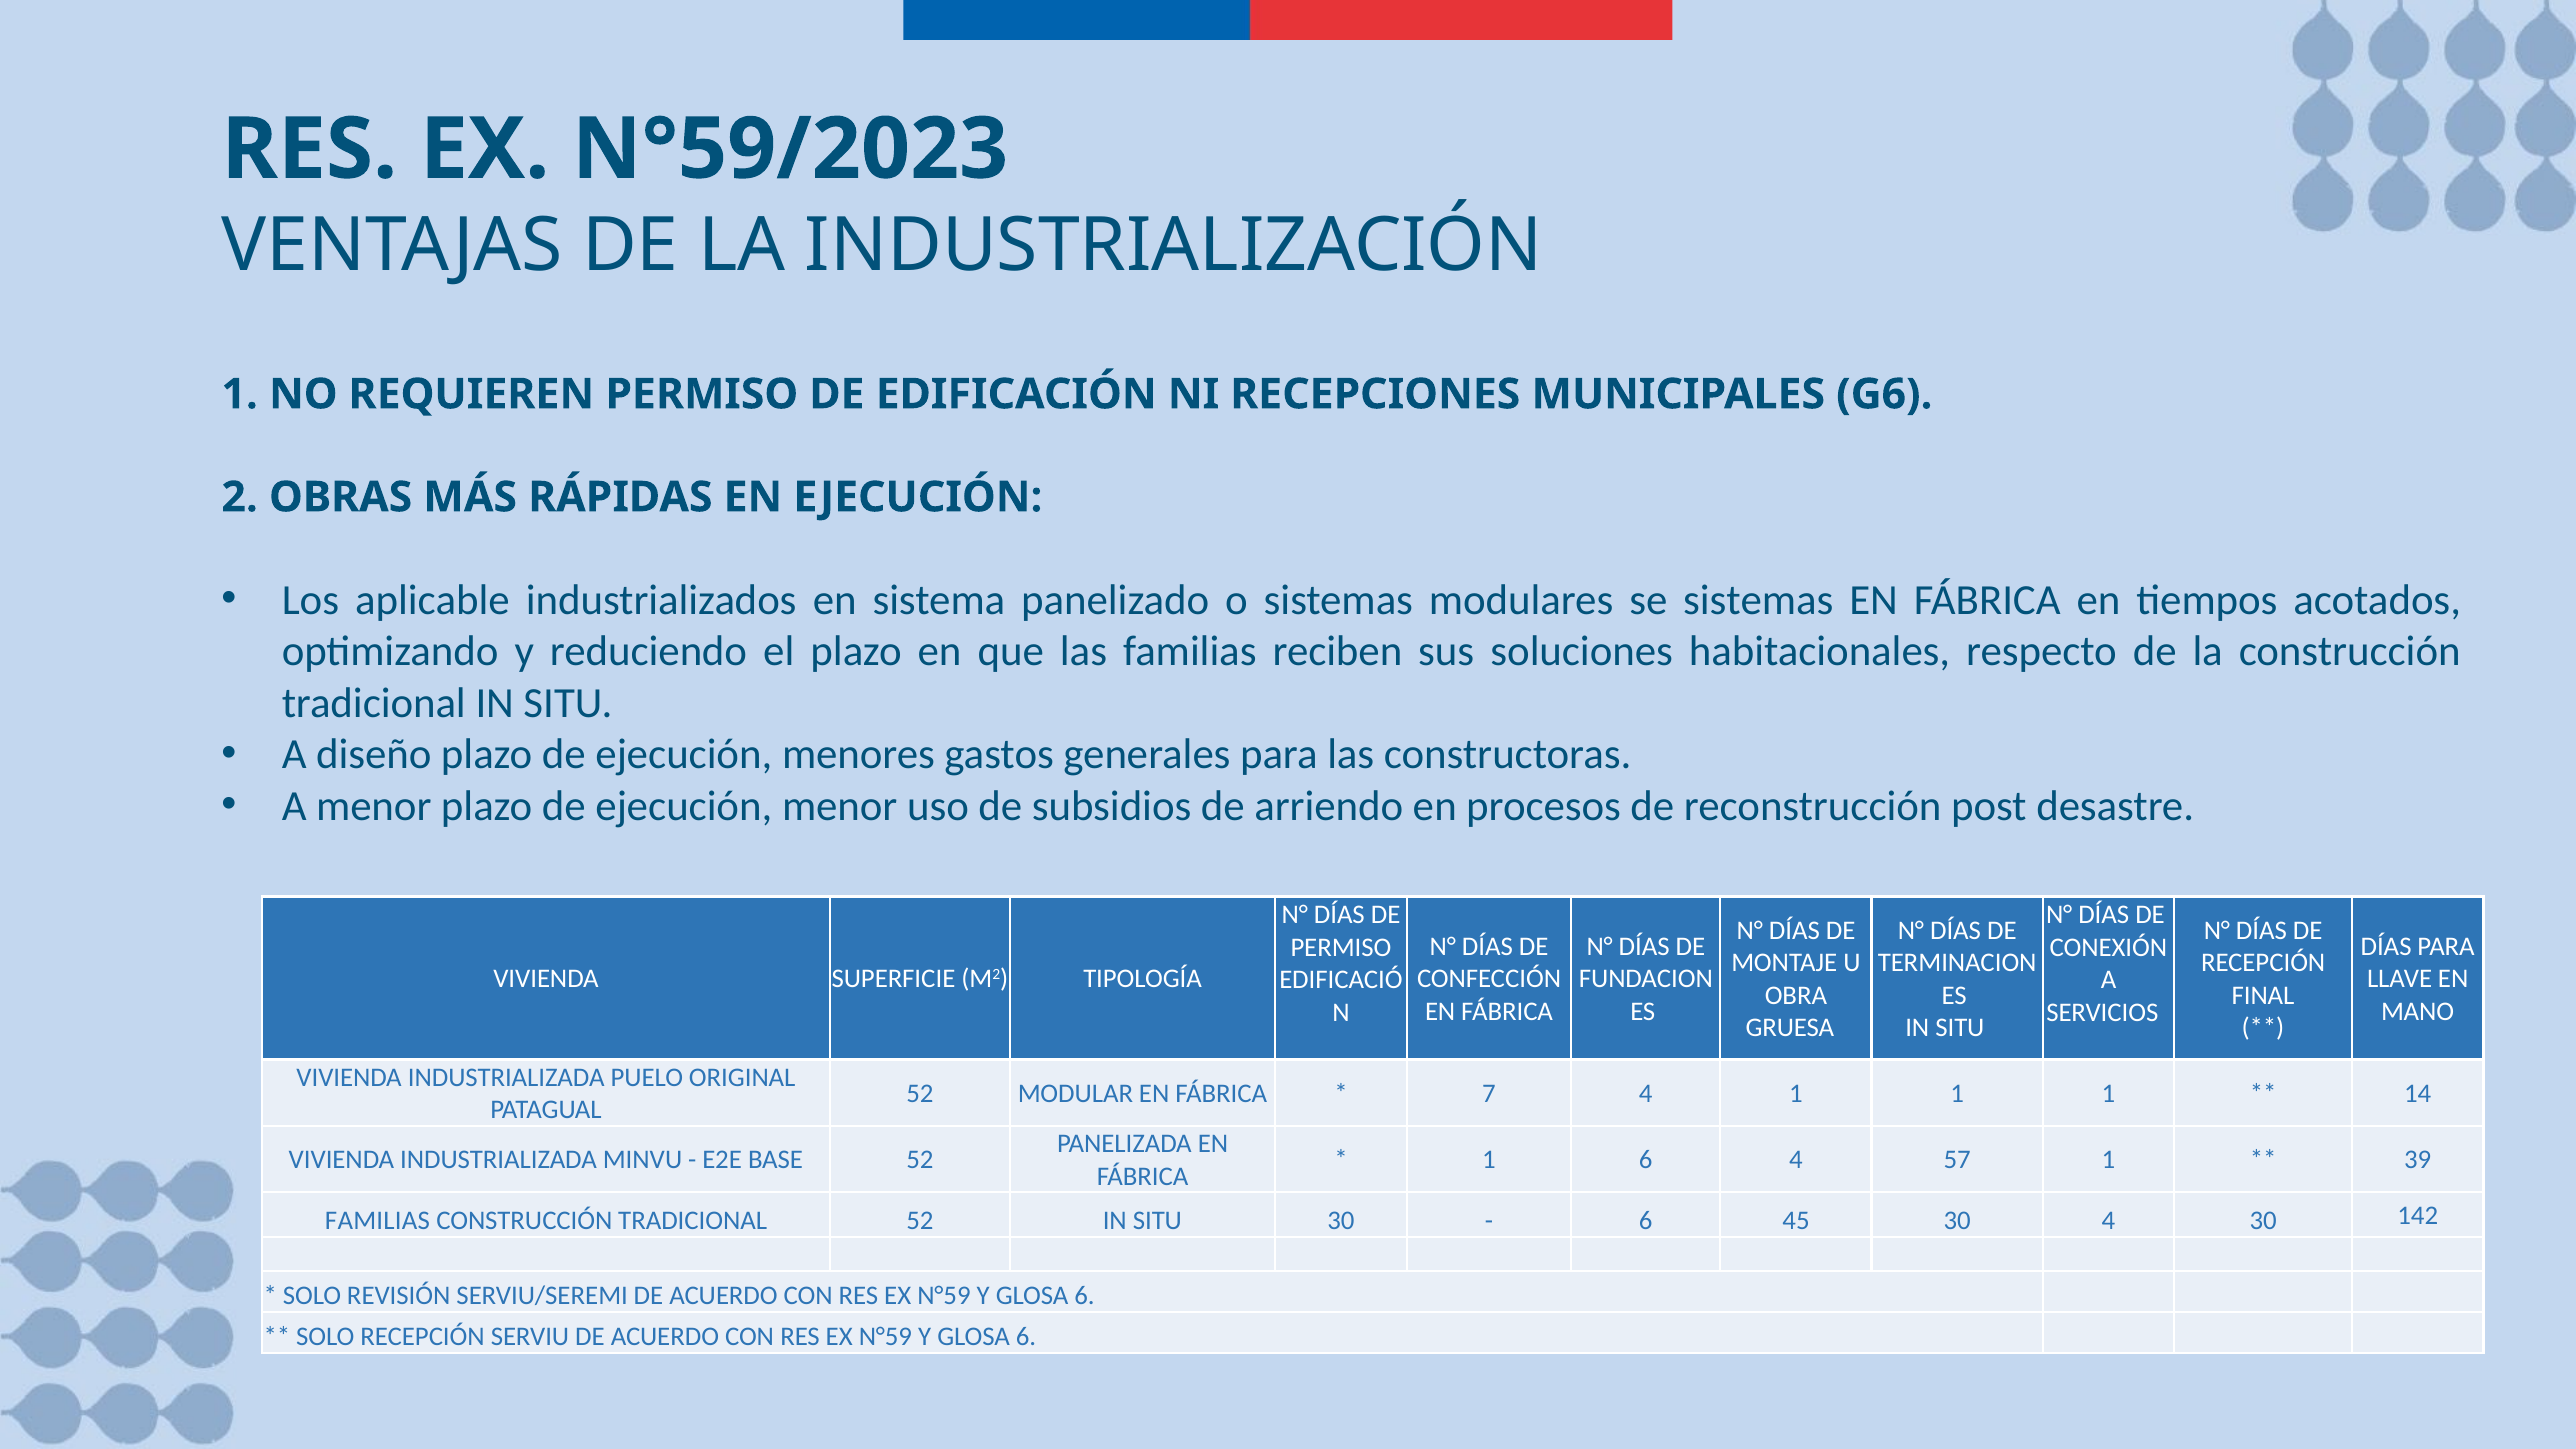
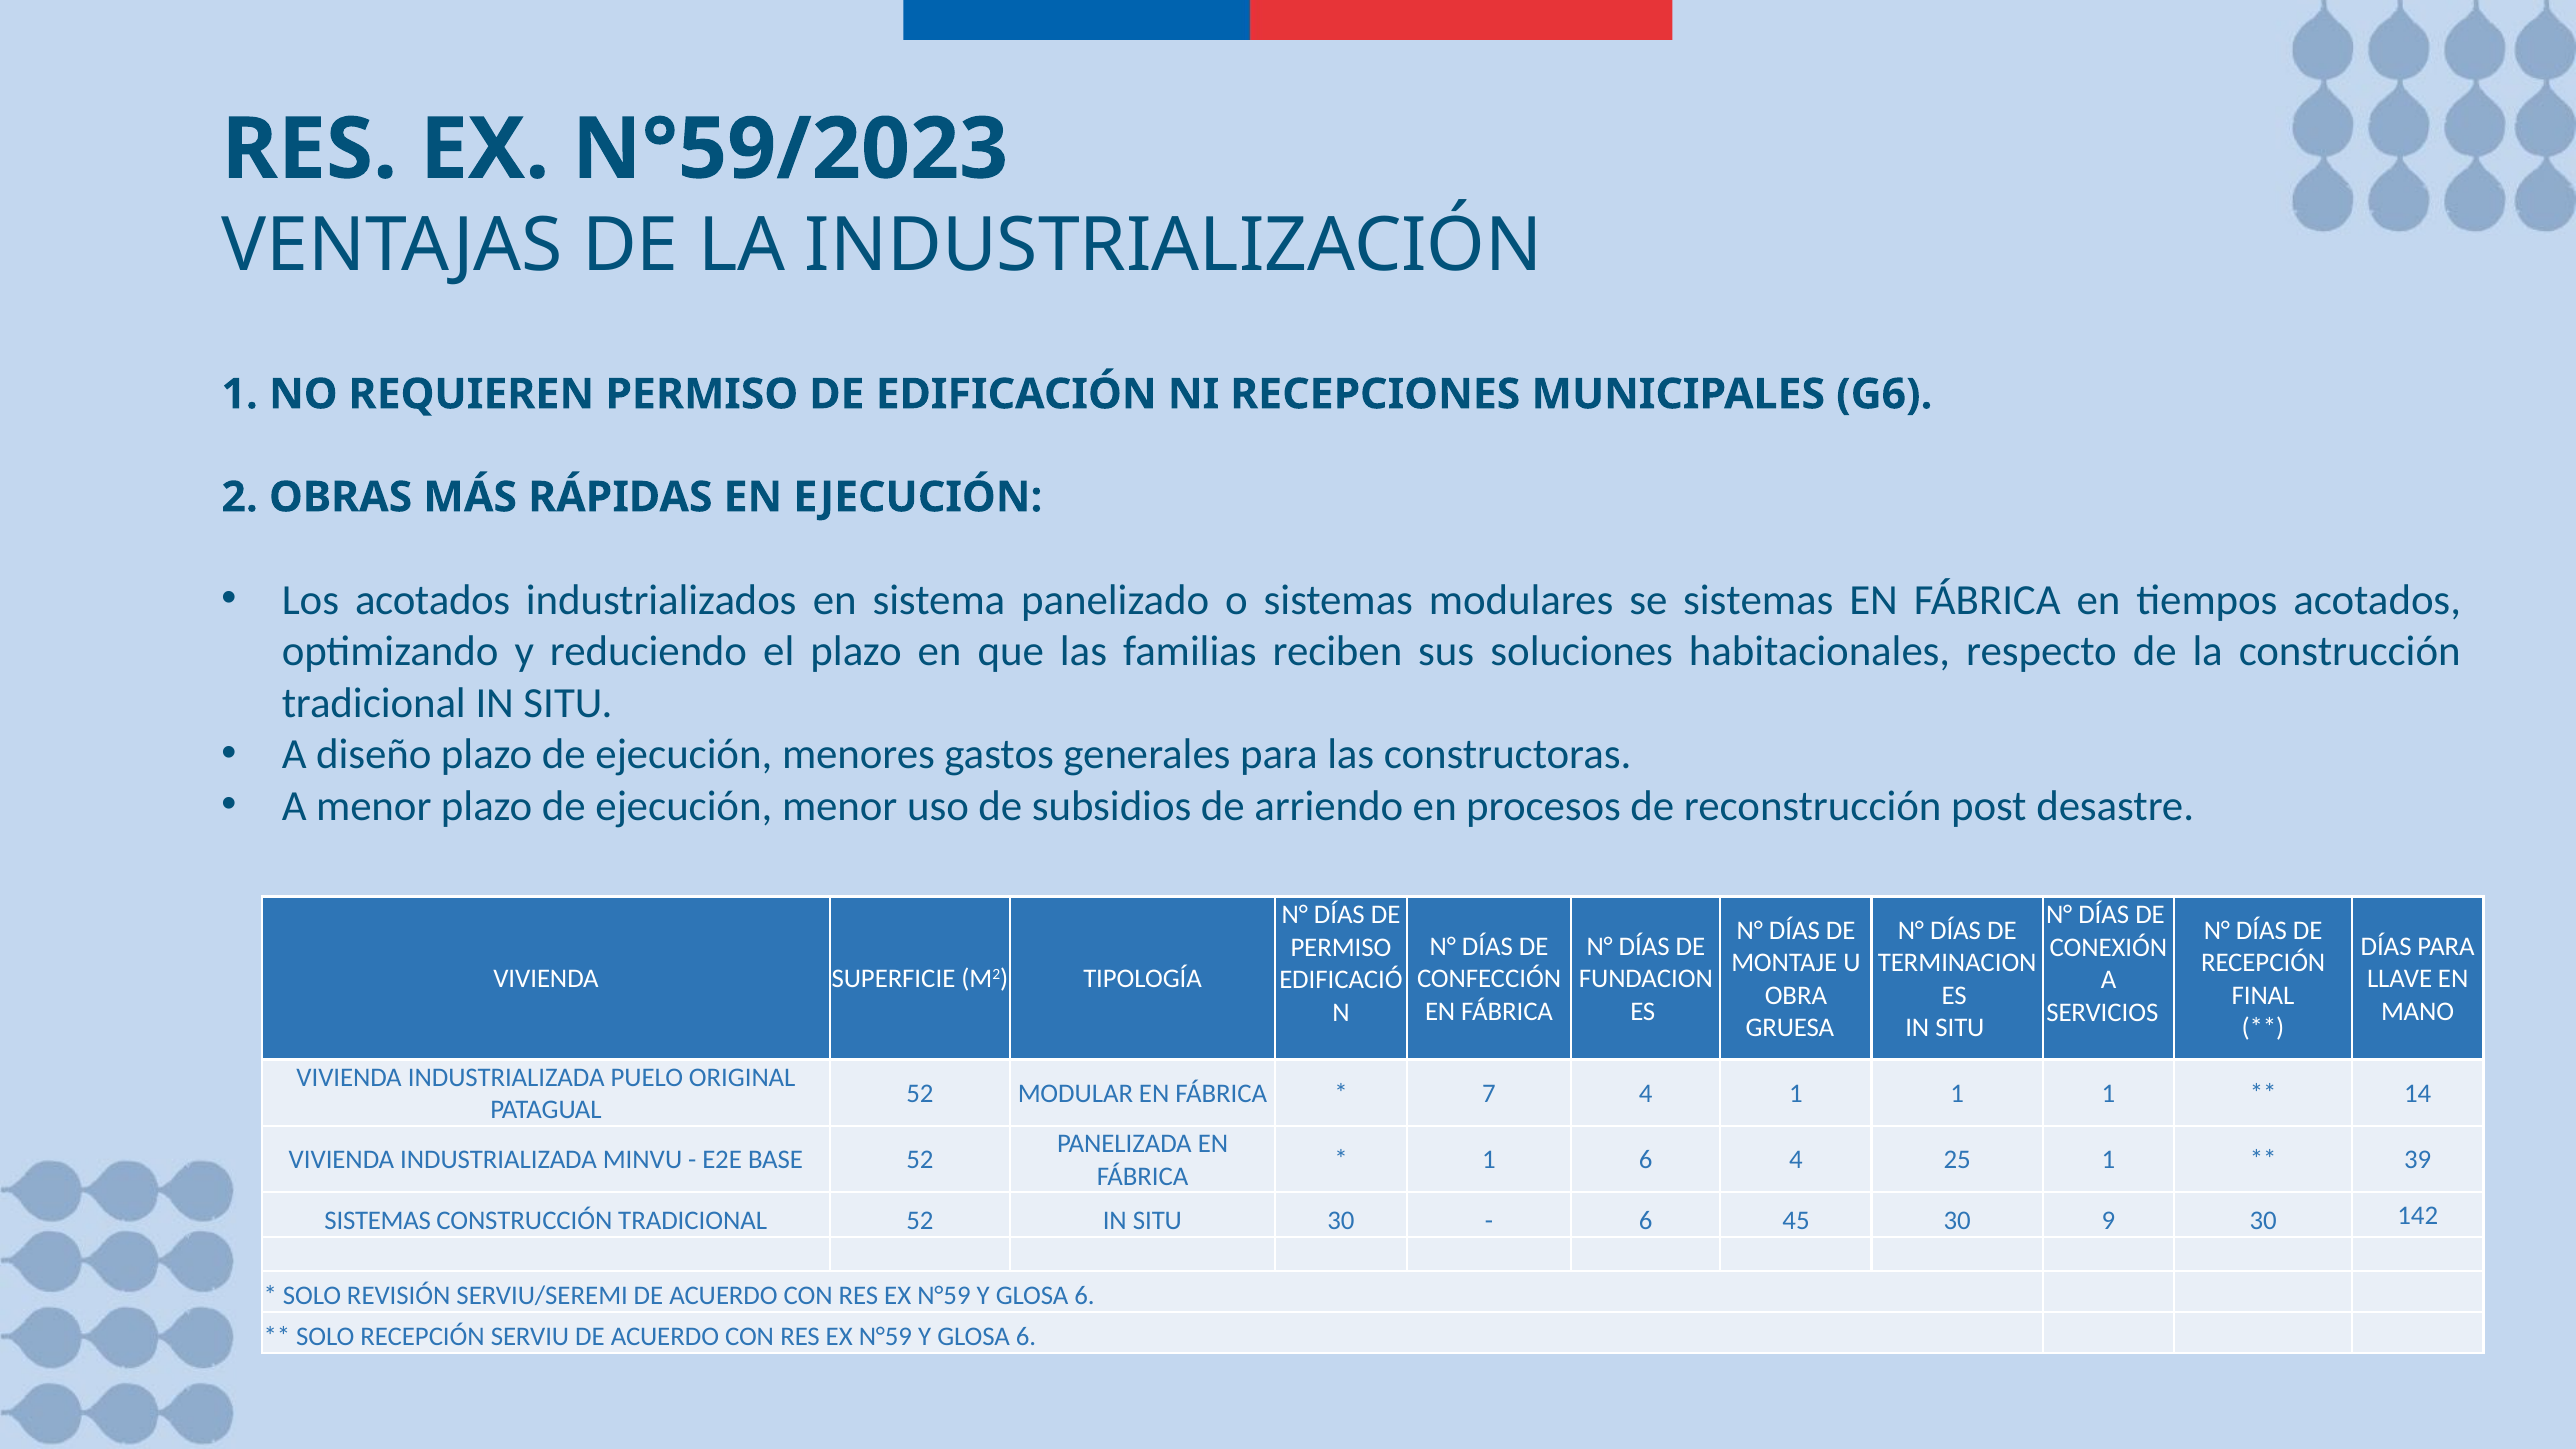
Los aplicable: aplicable -> acotados
57: 57 -> 25
FAMILIAS at (377, 1221): FAMILIAS -> SISTEMAS
30 4: 4 -> 9
